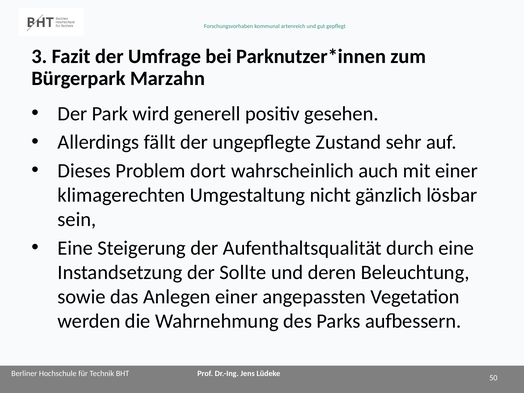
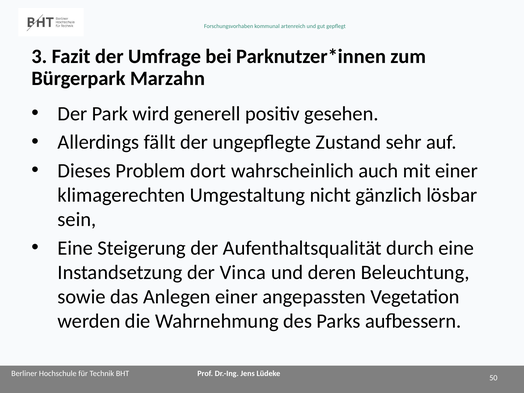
Sollte: Sollte -> Vinca
